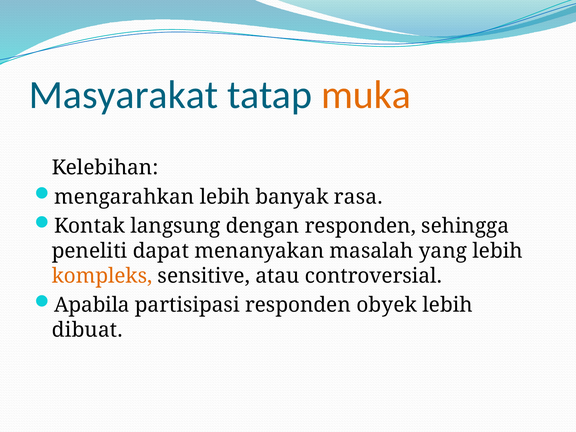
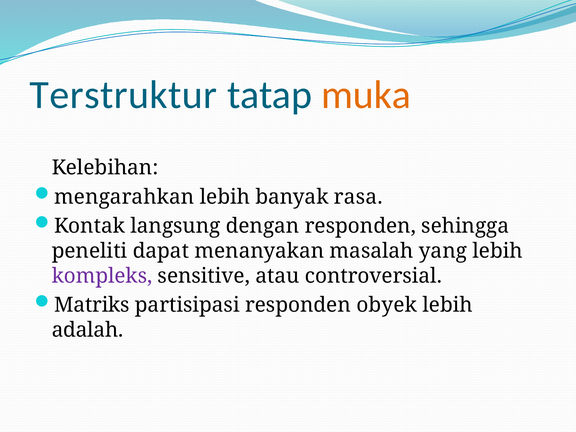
Masyarakat: Masyarakat -> Terstruktur
kompleks colour: orange -> purple
Apabila: Apabila -> Matriks
dibuat: dibuat -> adalah
